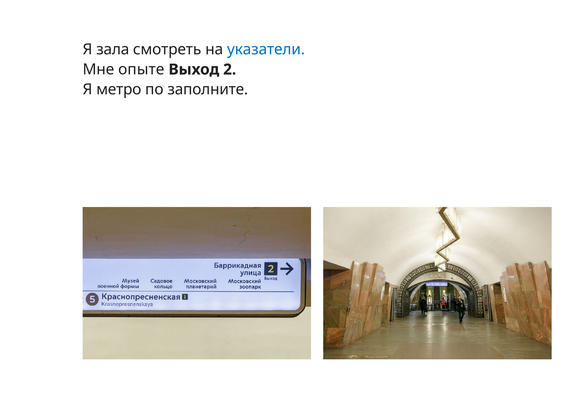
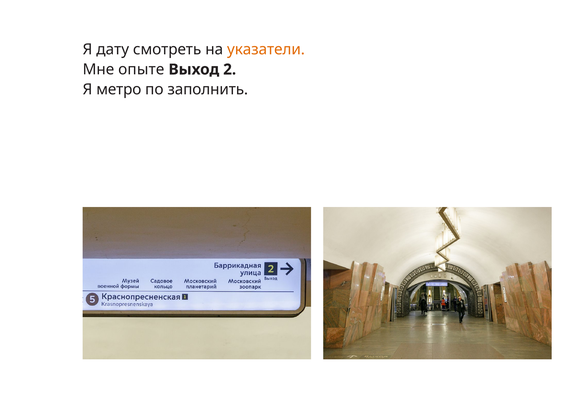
зала: зала -> дату
указатели colour: blue -> orange
заполните: заполните -> заполнить
